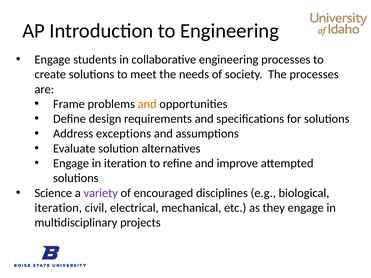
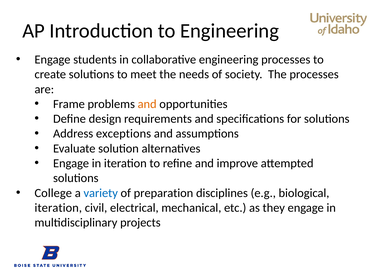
Science: Science -> College
variety colour: purple -> blue
encouraged: encouraged -> preparation
